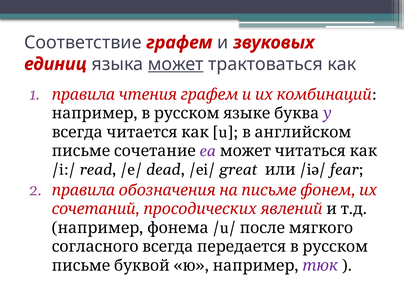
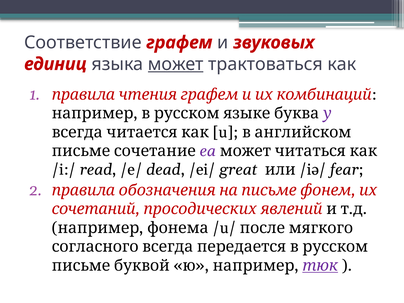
тюк underline: none -> present
